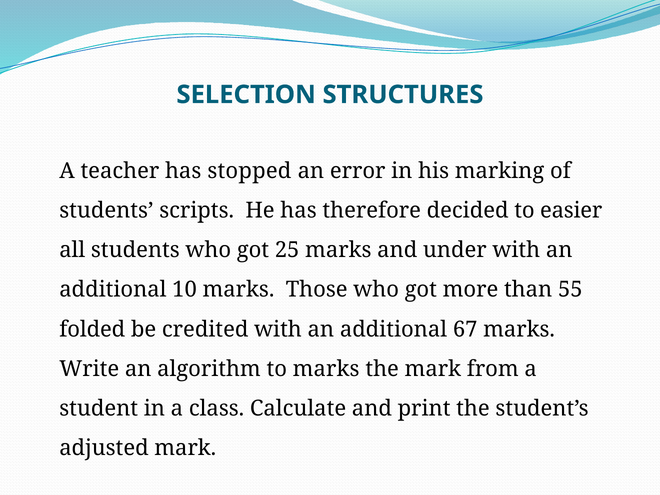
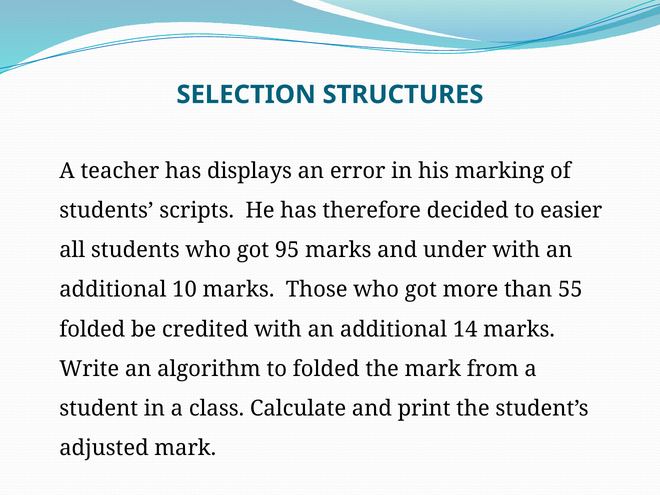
stopped: stopped -> displays
25: 25 -> 95
67: 67 -> 14
to marks: marks -> folded
